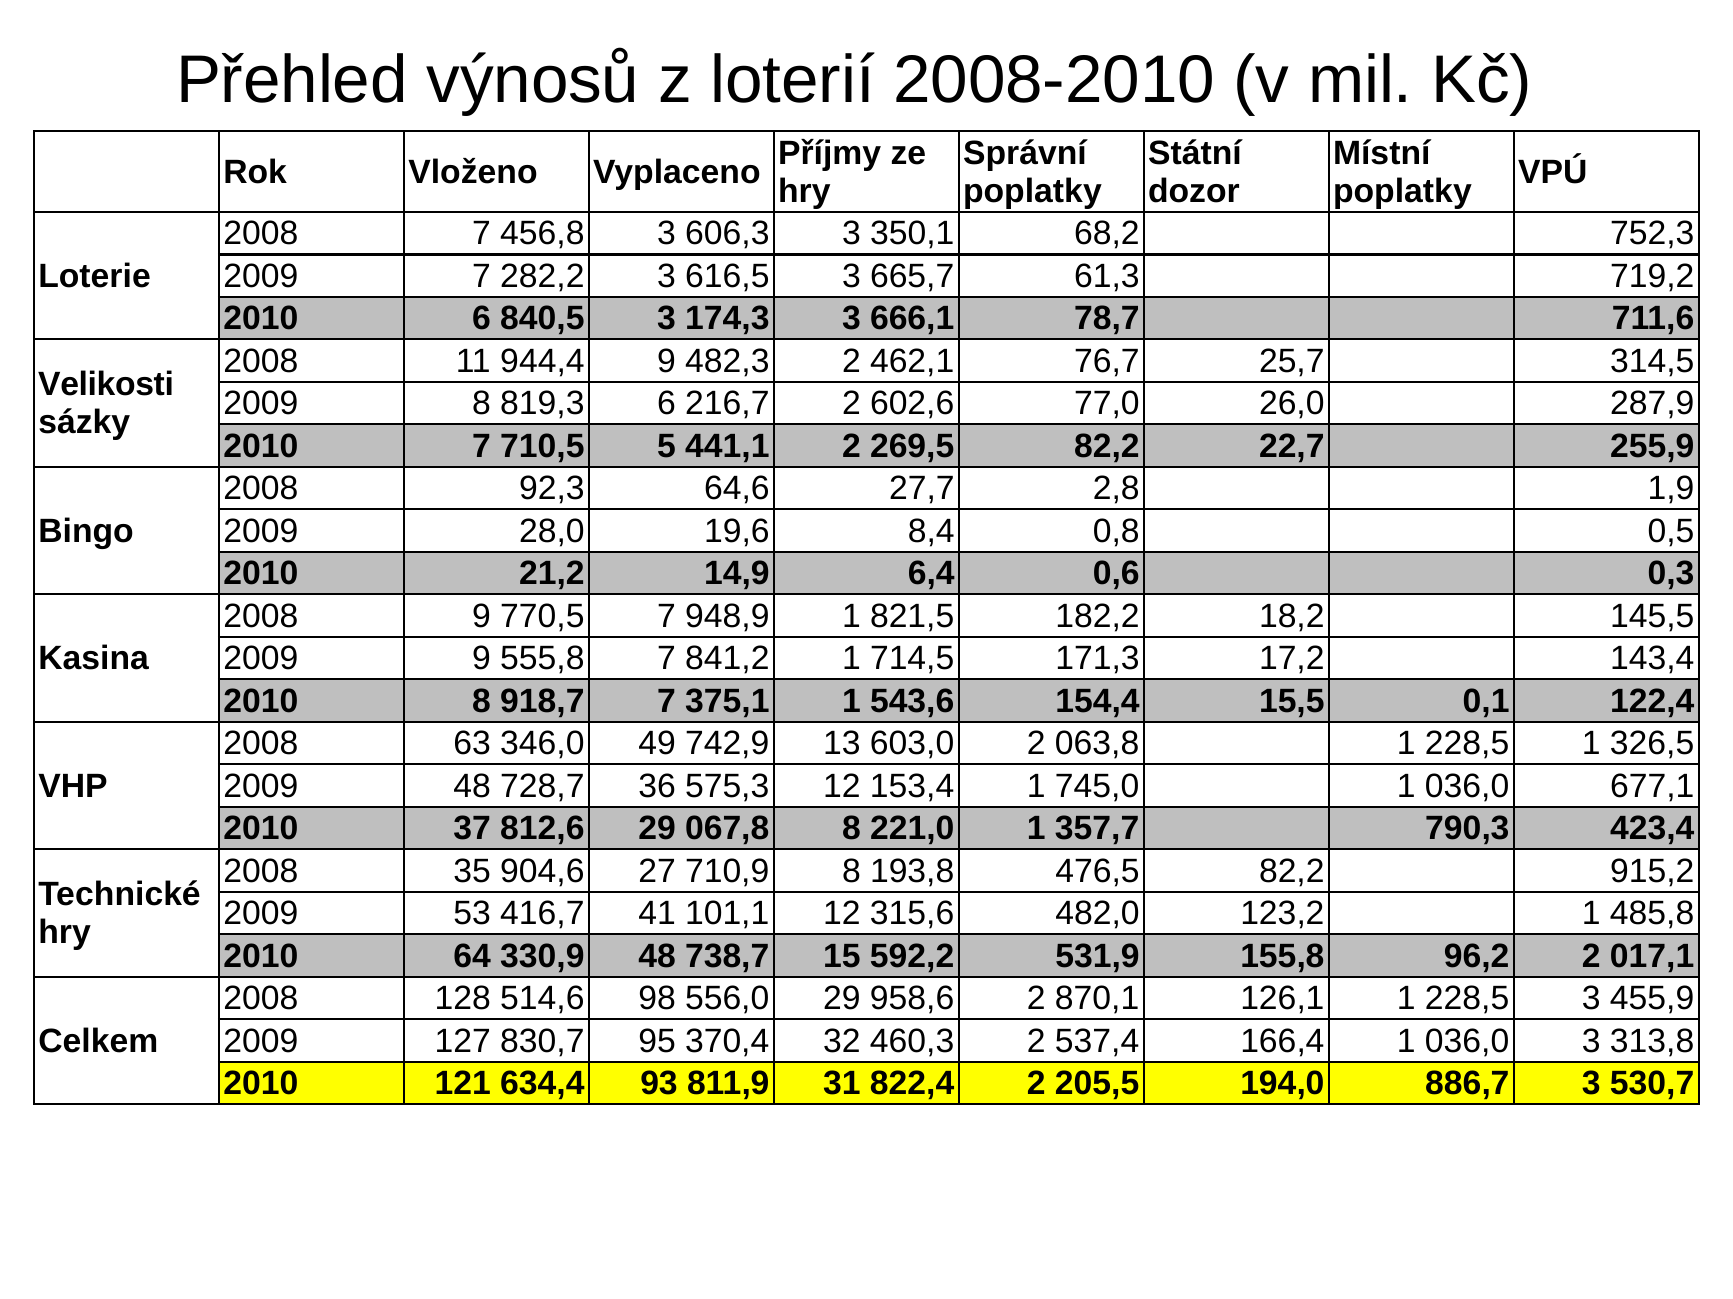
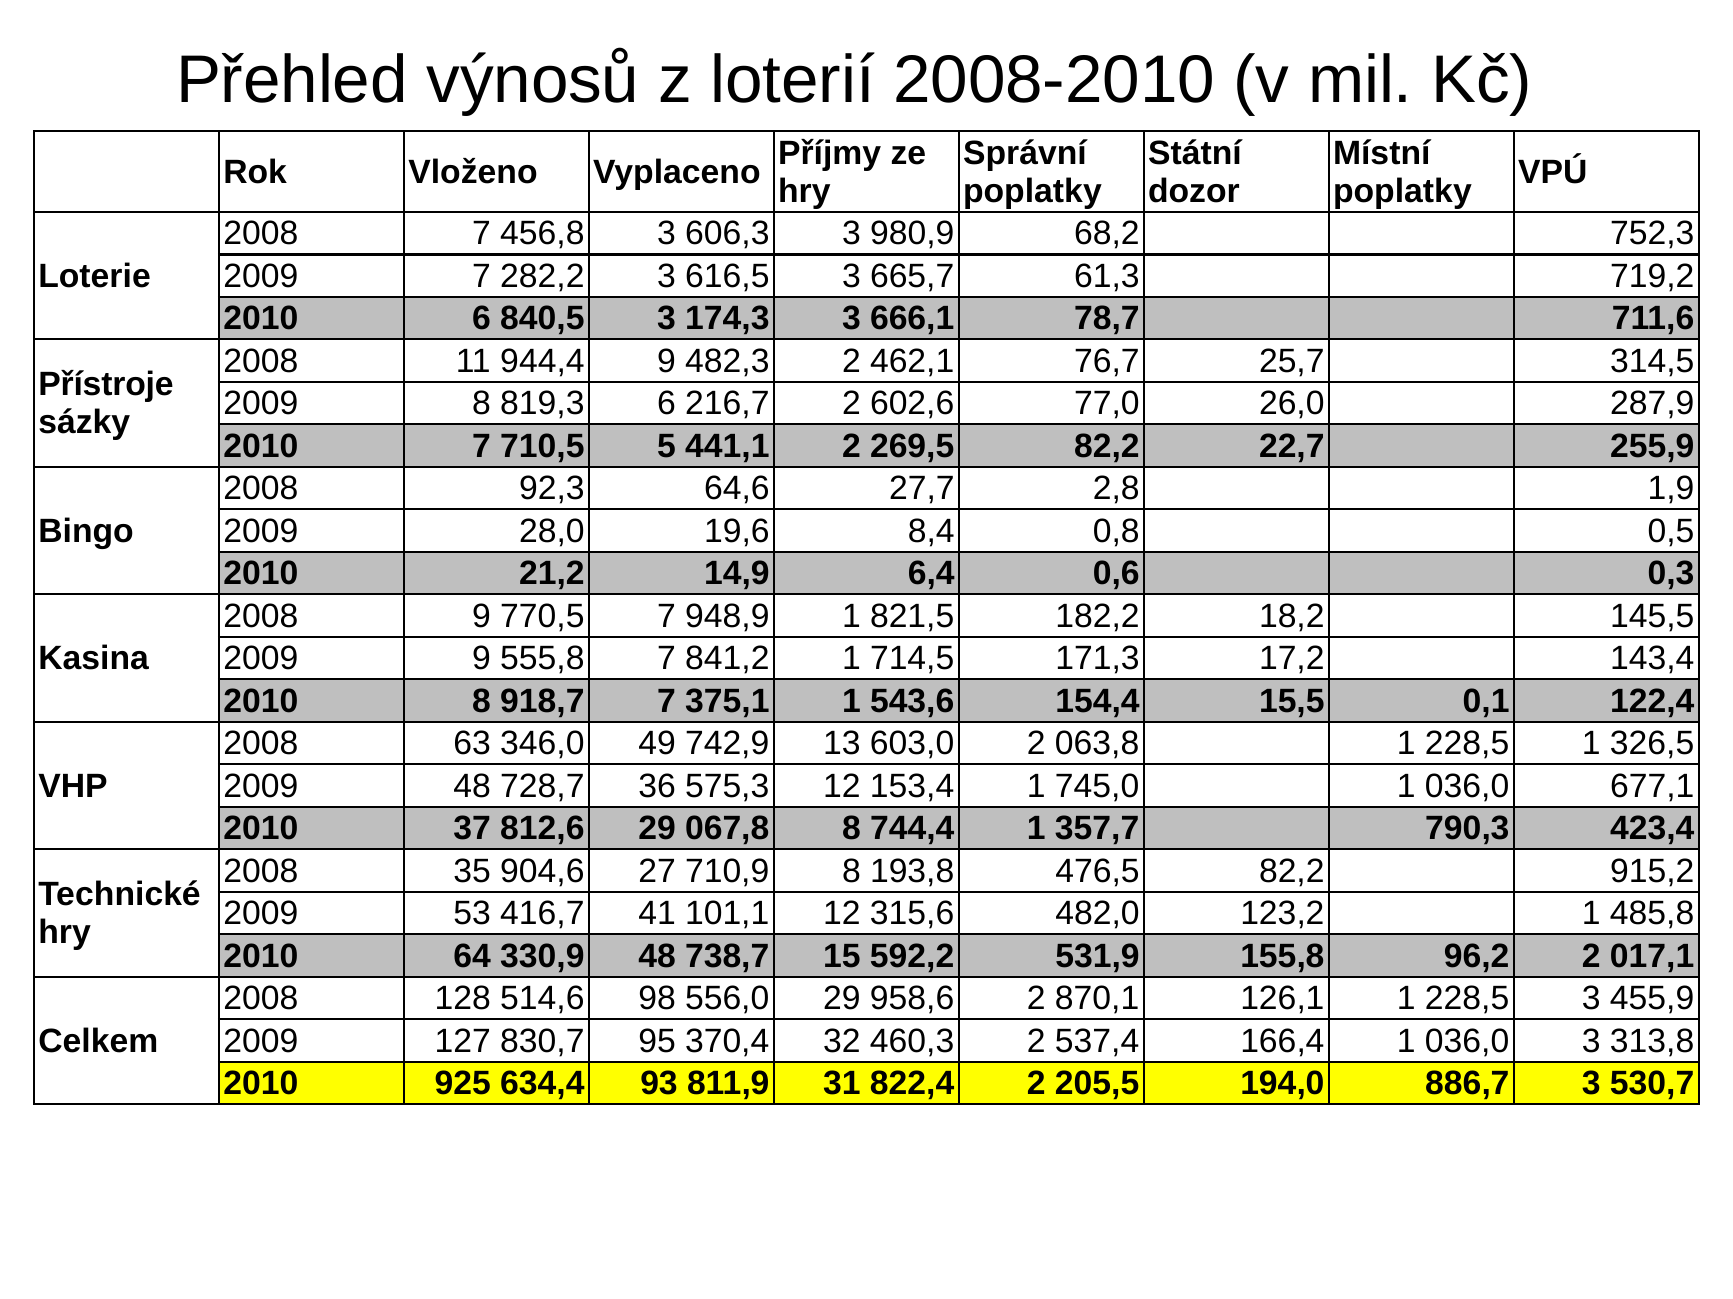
350,1: 350,1 -> 980,9
Velikosti: Velikosti -> Přístroje
221,0: 221,0 -> 744,4
121: 121 -> 925
